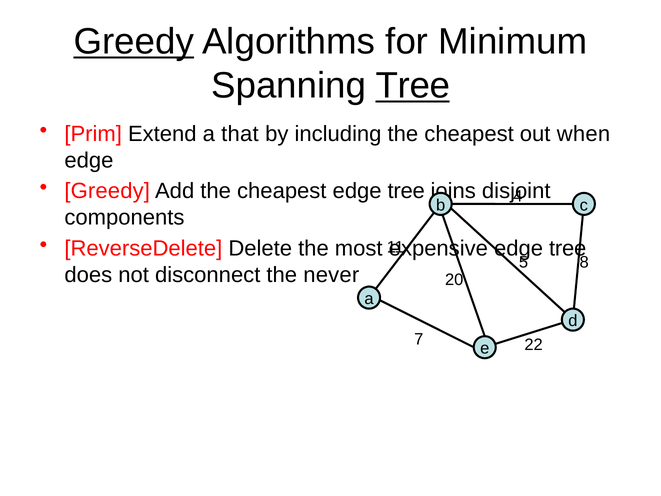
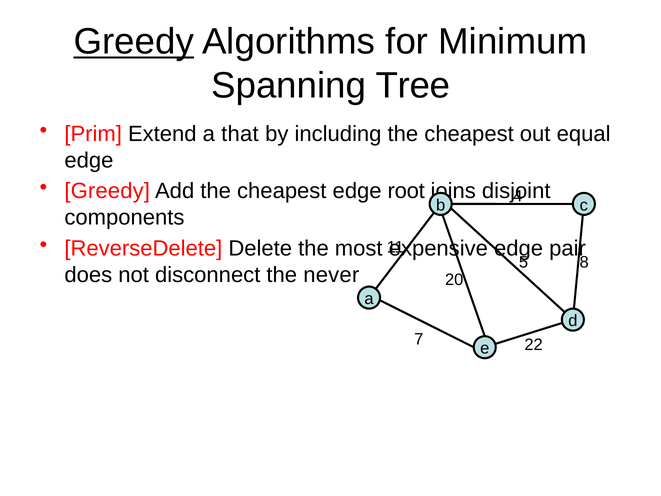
Tree at (413, 86) underline: present -> none
when: when -> equal
cheapest edge tree: tree -> root
tree at (568, 248): tree -> pair
